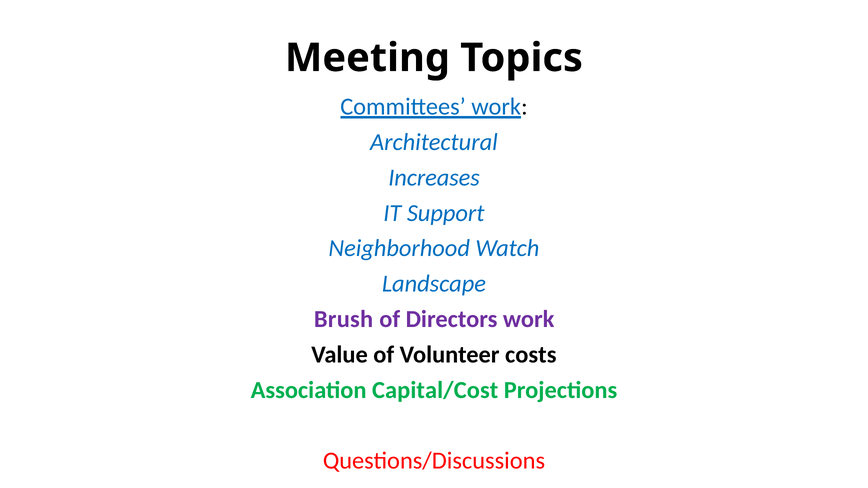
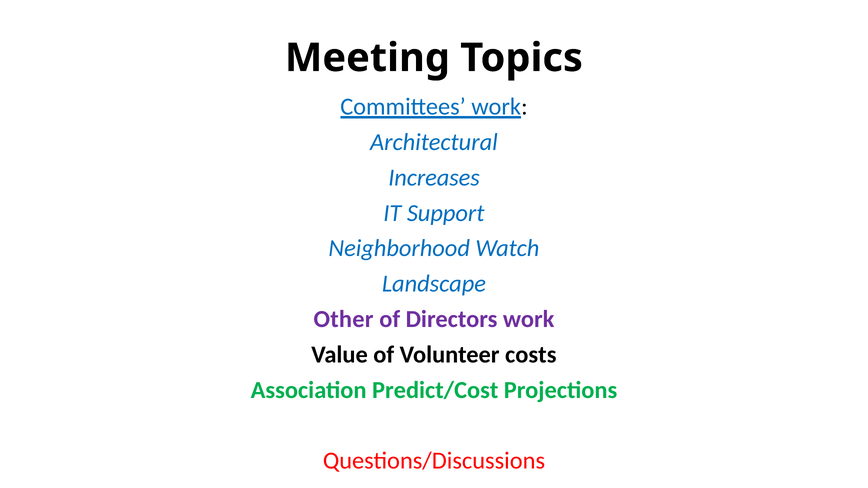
Brush: Brush -> Other
Capital/Cost: Capital/Cost -> Predict/Cost
